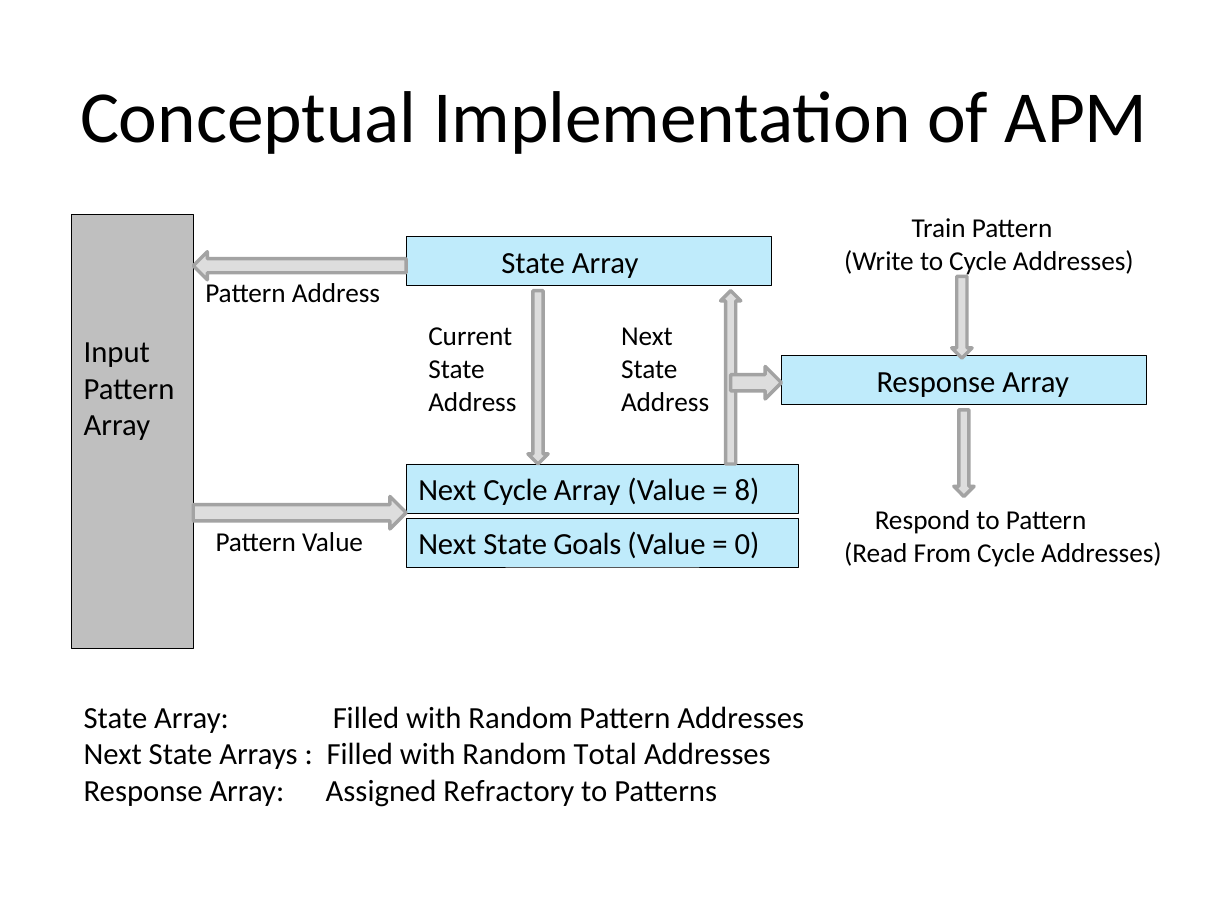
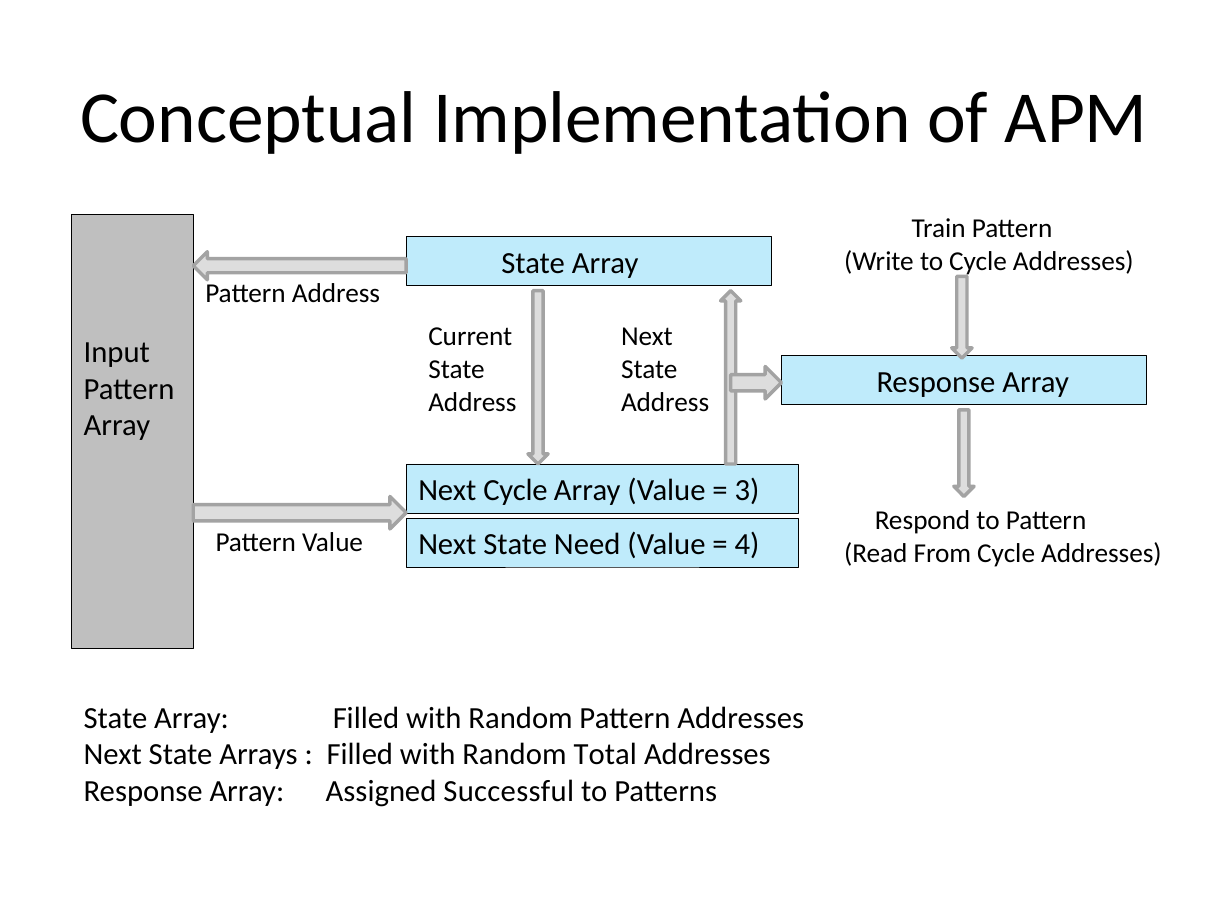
8: 8 -> 3
Goals: Goals -> Need
0: 0 -> 4
Refractory: Refractory -> Successful
